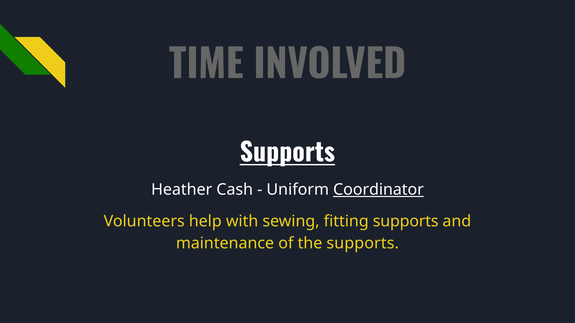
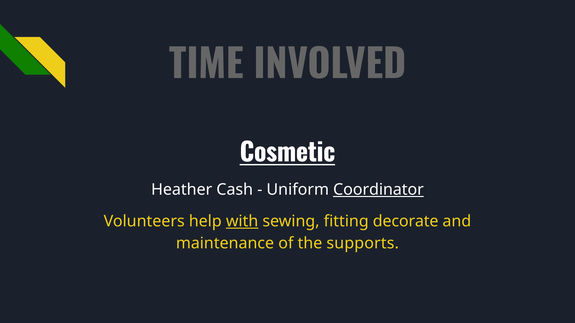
Supports at (287, 153): Supports -> Cosmetic
with underline: none -> present
fitting supports: supports -> decorate
